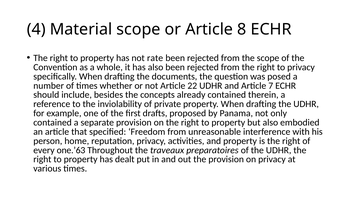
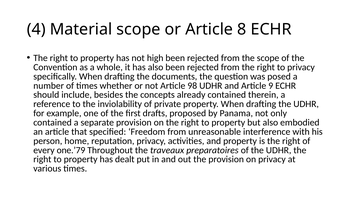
rate: rate -> high
22: 22 -> 98
7: 7 -> 9
one.’63: one.’63 -> one.’79
